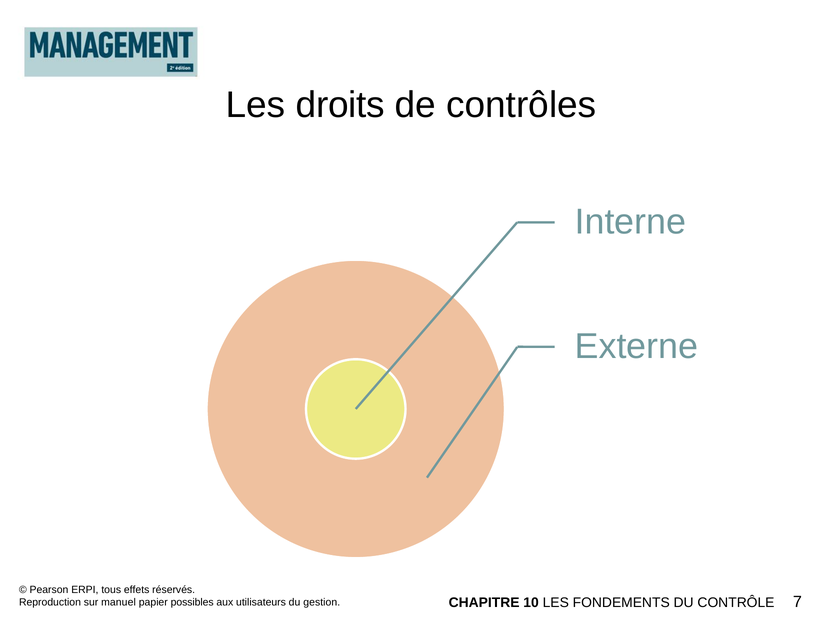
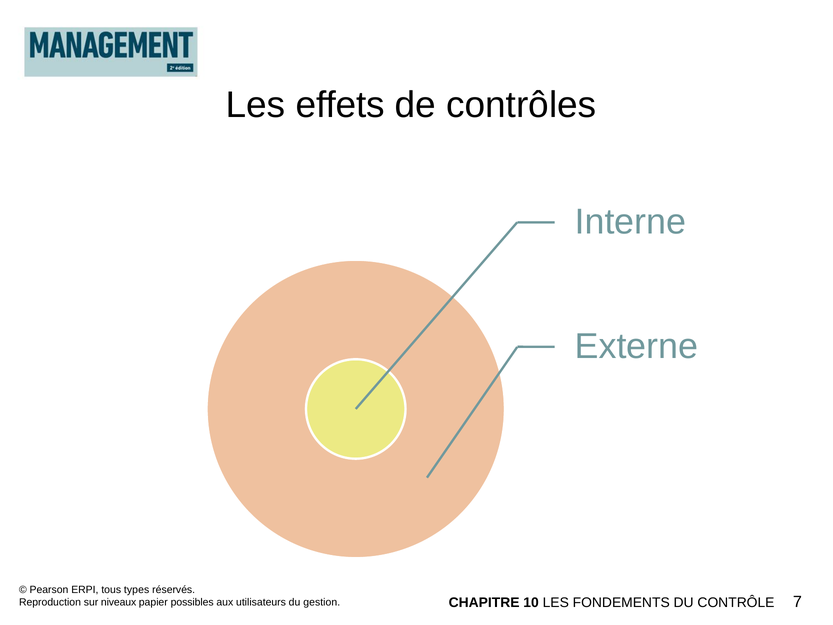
droits: droits -> effets
effets: effets -> types
manuel: manuel -> niveaux
